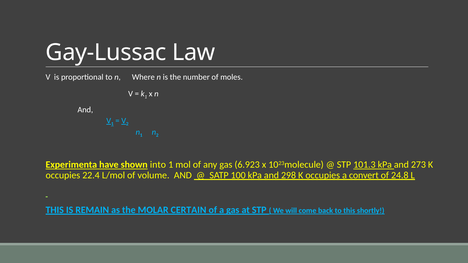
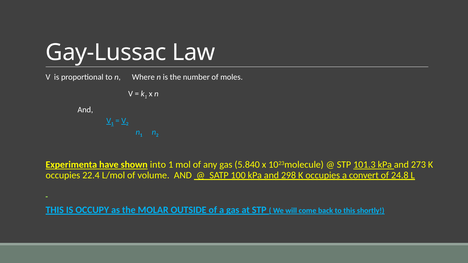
6.923: 6.923 -> 5.840
REMAIN: REMAIN -> OCCUPY
CERTAIN: CERTAIN -> OUTSIDE
